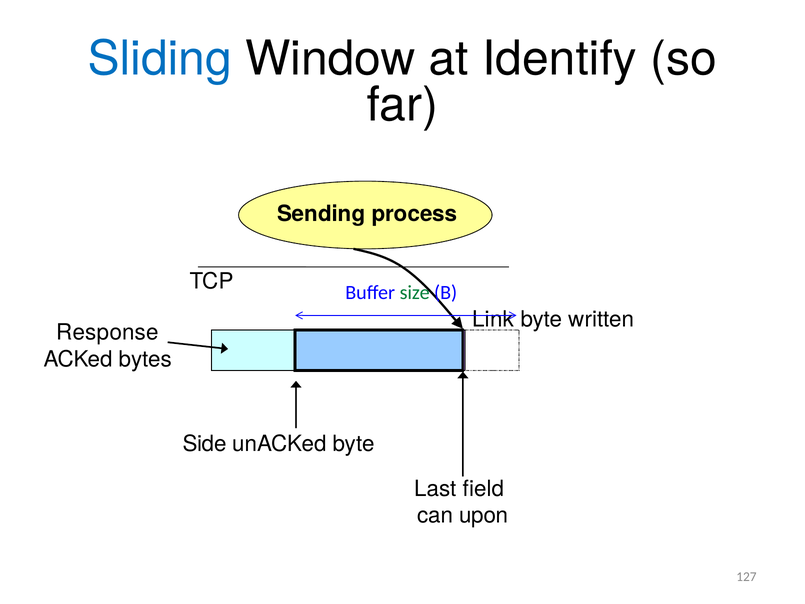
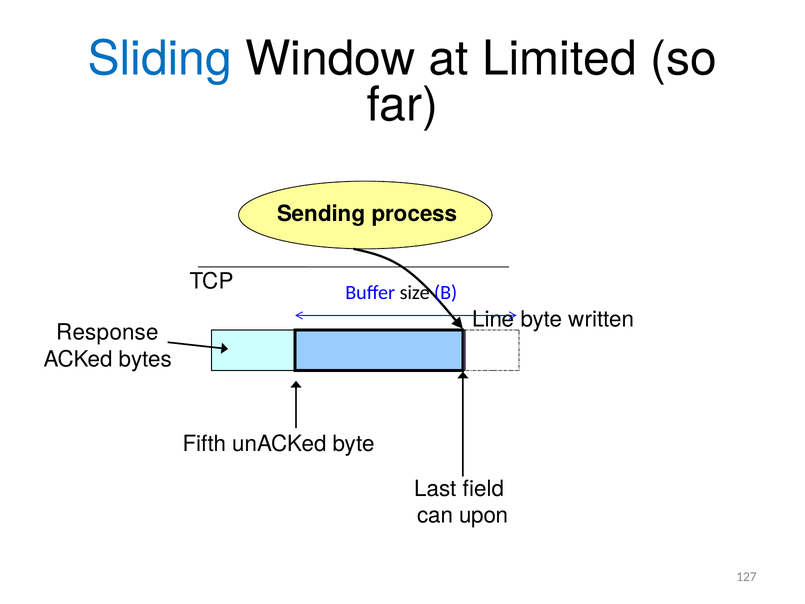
Identify: Identify -> Limited
size colour: green -> black
Link: Link -> Line
Side: Side -> Fifth
